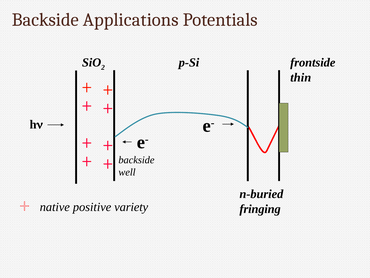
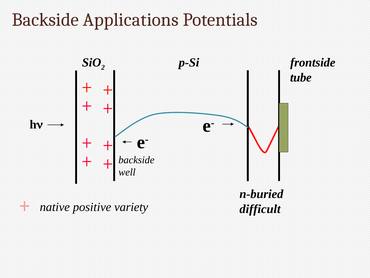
thin: thin -> tube
fringing: fringing -> difficult
